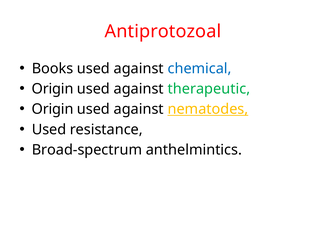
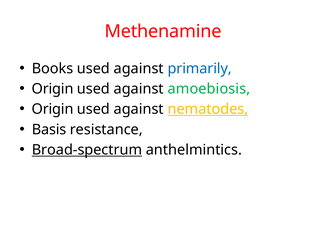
Antiprotozoal: Antiprotozoal -> Methenamine
chemical: chemical -> primarily
therapeutic: therapeutic -> amoebiosis
Used at (49, 129): Used -> Basis
Broad-spectrum underline: none -> present
